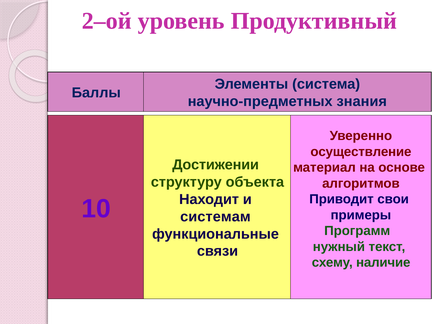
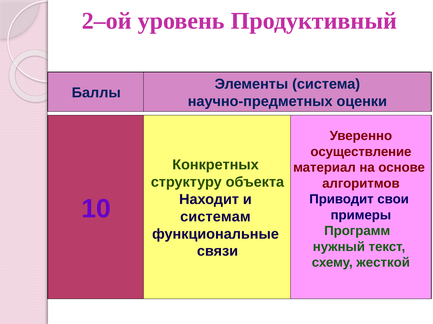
знания: знания -> оценки
Достижении: Достижении -> Конкретных
наличие: наличие -> жесткой
